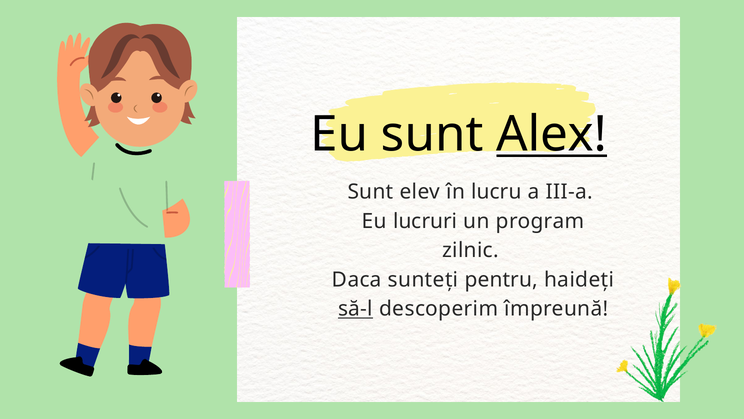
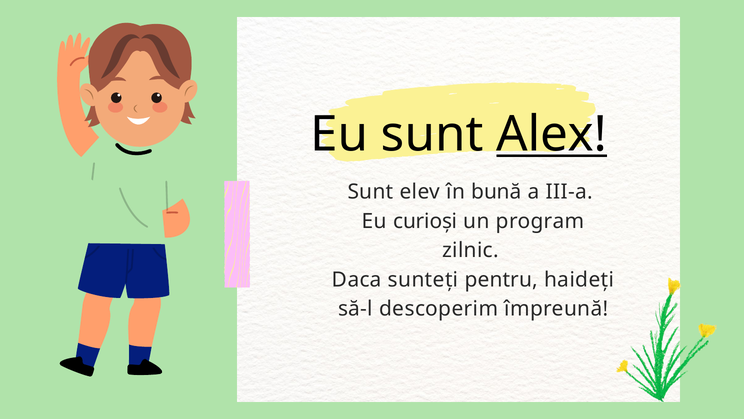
lucru: lucru -> bună
lucruri: lucruri -> curioși
să-l underline: present -> none
